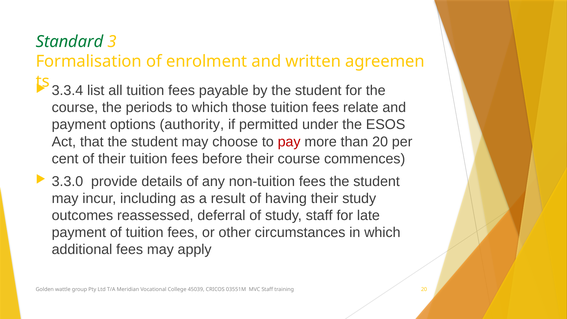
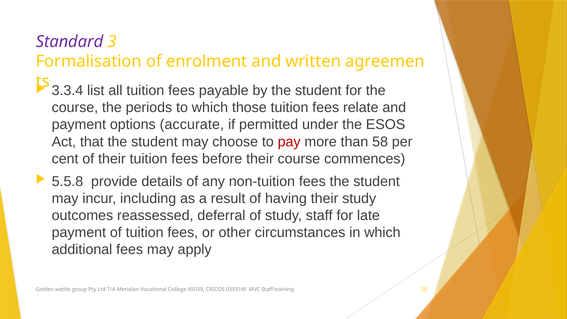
Standard colour: green -> purple
authority: authority -> accurate
than 20: 20 -> 58
3.3.0: 3.3.0 -> 5.5.8
